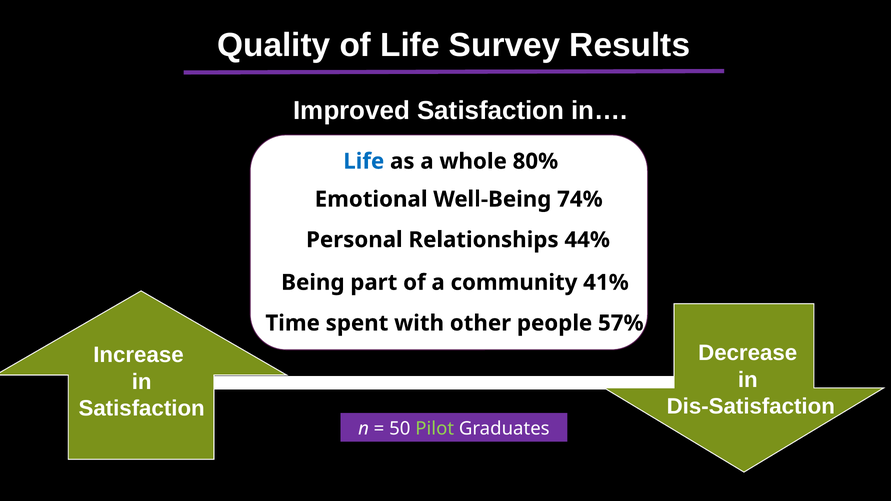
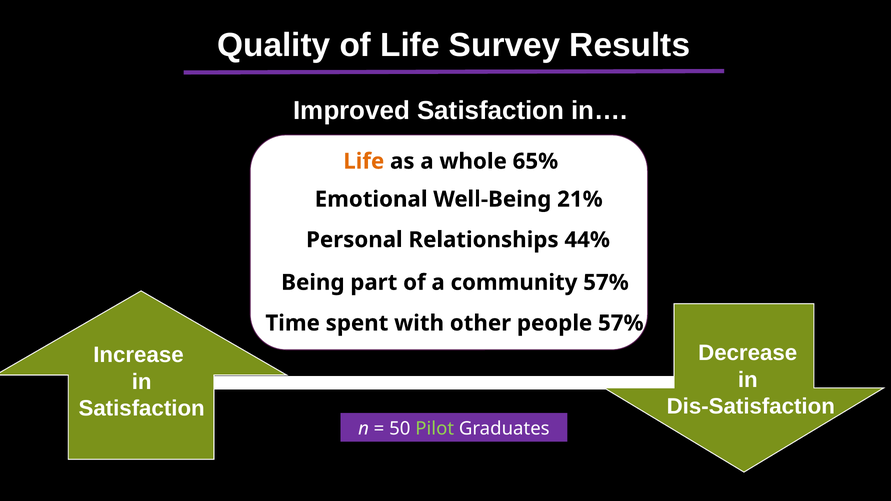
Life at (364, 161) colour: blue -> orange
80%: 80% -> 65%
74%: 74% -> 21%
community 41%: 41% -> 57%
